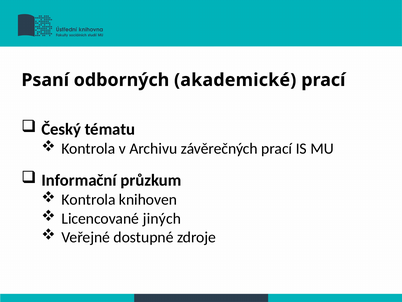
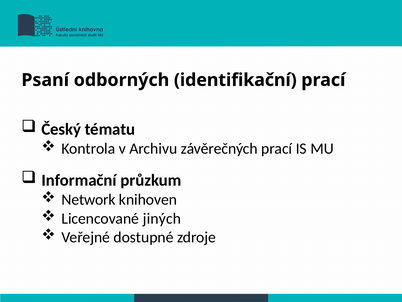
akademické: akademické -> identifikační
Kontrola at (89, 199): Kontrola -> Network
